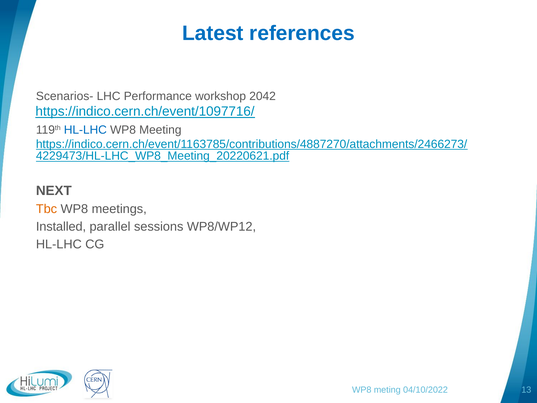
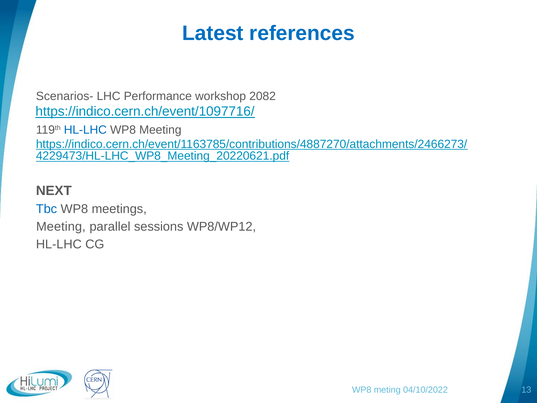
2042: 2042 -> 2082
Tbc colour: orange -> blue
Installed at (61, 227): Installed -> Meeting
